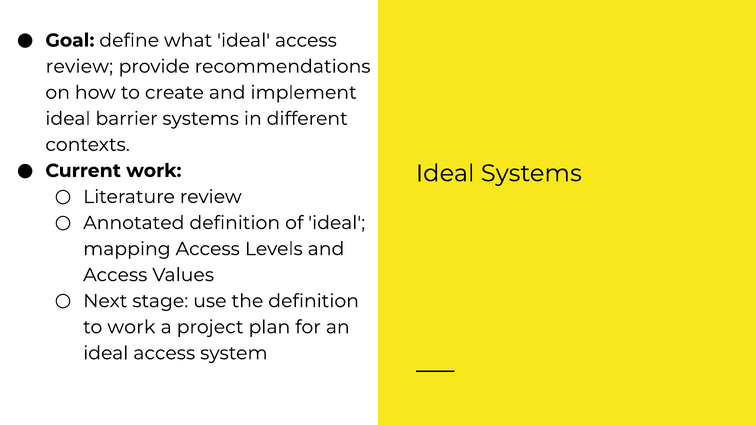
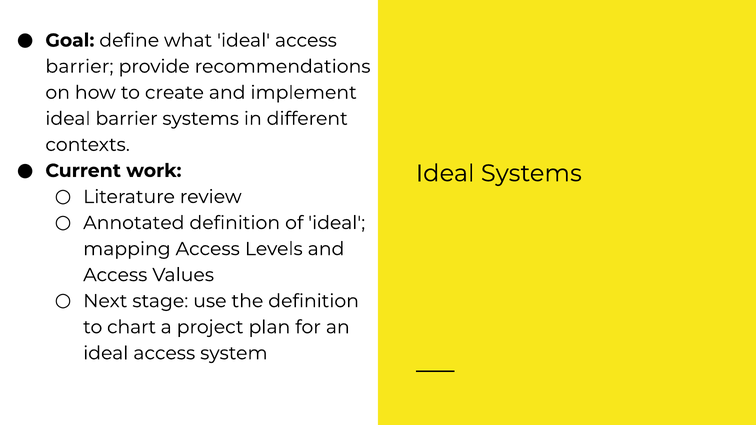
review at (79, 67): review -> barrier
to work: work -> chart
